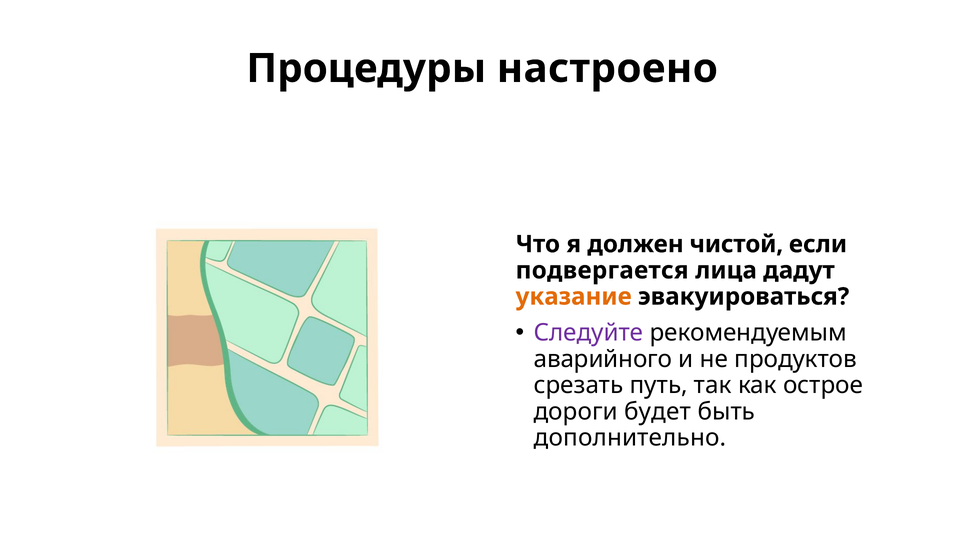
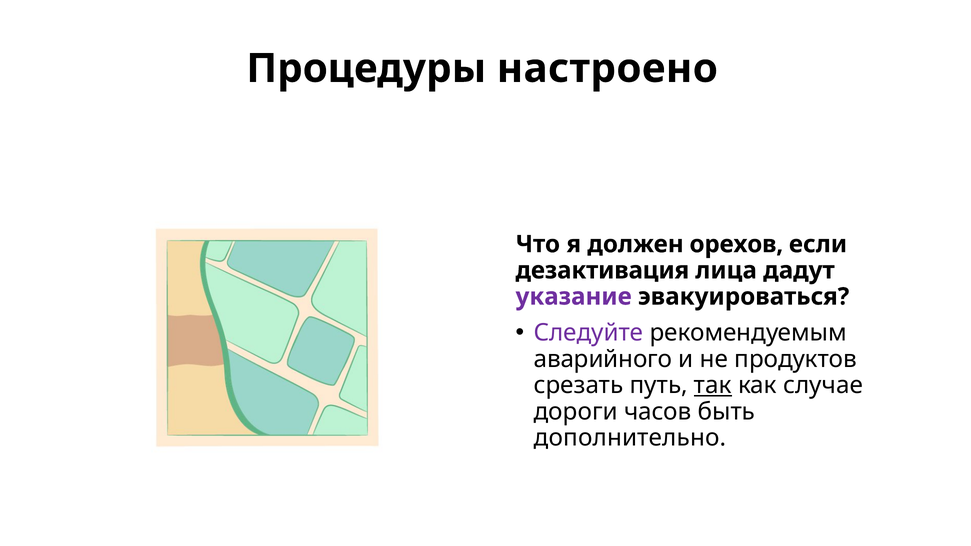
чистой: чистой -> орехов
подвергается: подвергается -> дезактивация
указание colour: orange -> purple
так underline: none -> present
острое: острое -> случае
будет: будет -> часов
